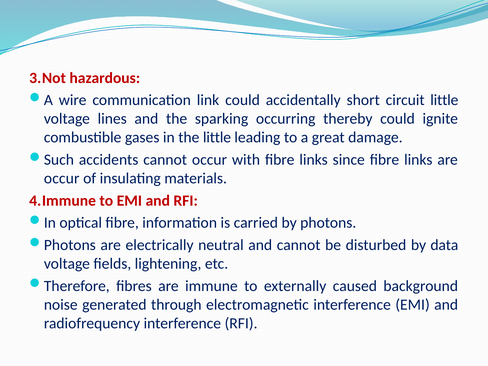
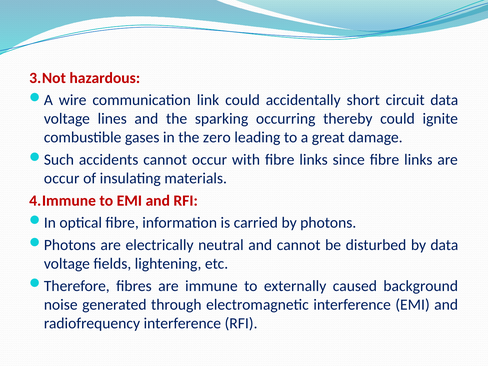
circuit little: little -> data
the little: little -> zero
